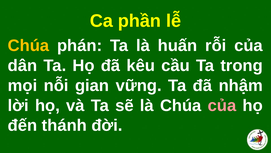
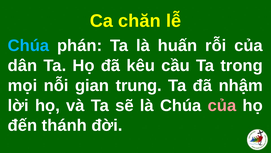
phần: phần -> chăn
Chúa at (28, 46) colour: yellow -> light blue
vững: vững -> trung
